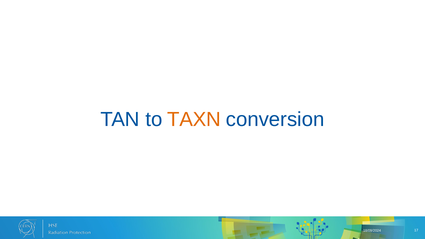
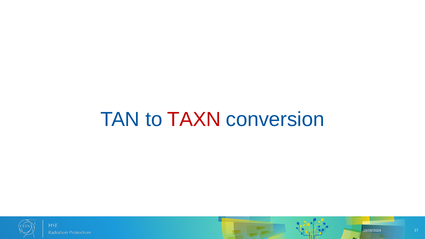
TAXN colour: orange -> red
